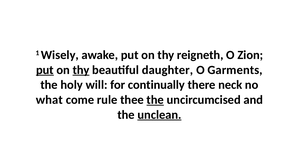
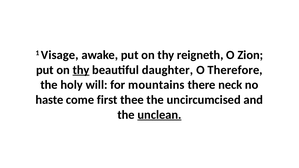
Wisely: Wisely -> Visage
put at (45, 70) underline: present -> none
Garments: Garments -> Therefore
continually: continually -> mountains
what: what -> haste
rule: rule -> first
the at (155, 100) underline: present -> none
